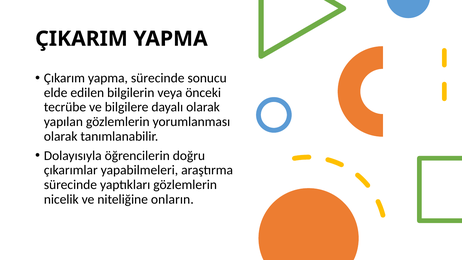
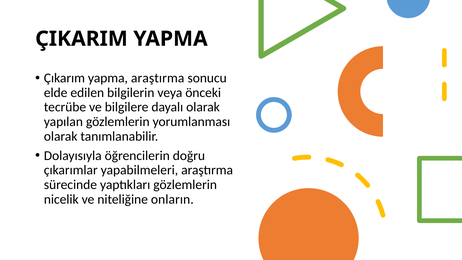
yapma sürecinde: sürecinde -> araştırma
